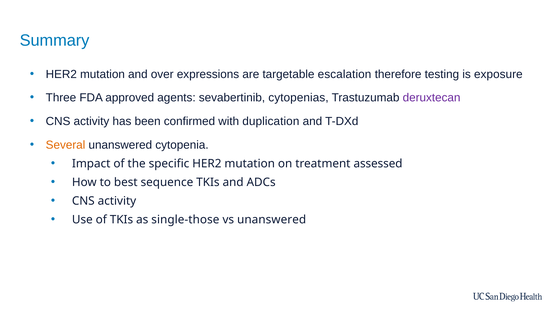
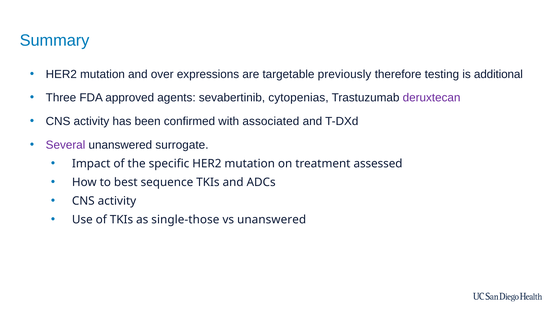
escalation: escalation -> previously
exposure: exposure -> additional
duplication: duplication -> associated
Several colour: orange -> purple
cytopenia: cytopenia -> surrogate
